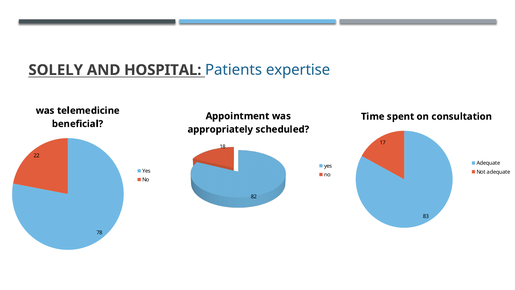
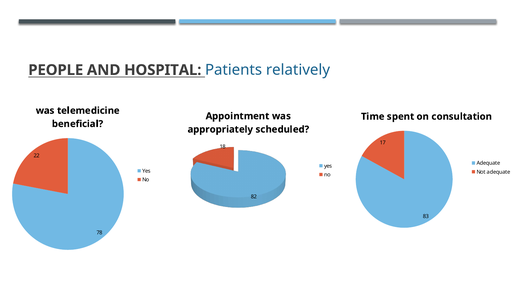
SOLELY: SOLELY -> PEOPLE
expertise: expertise -> relatively
